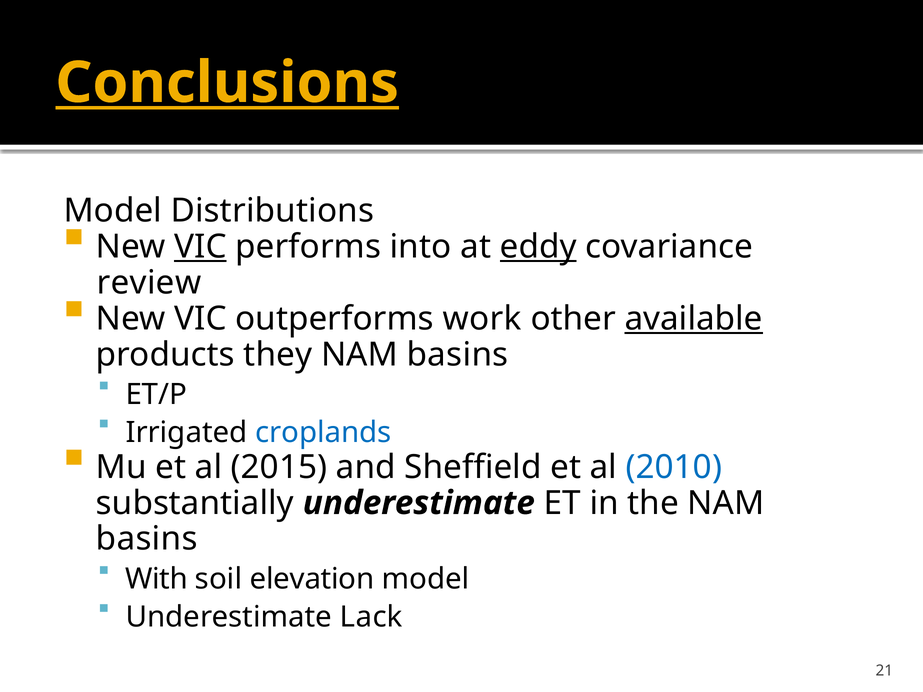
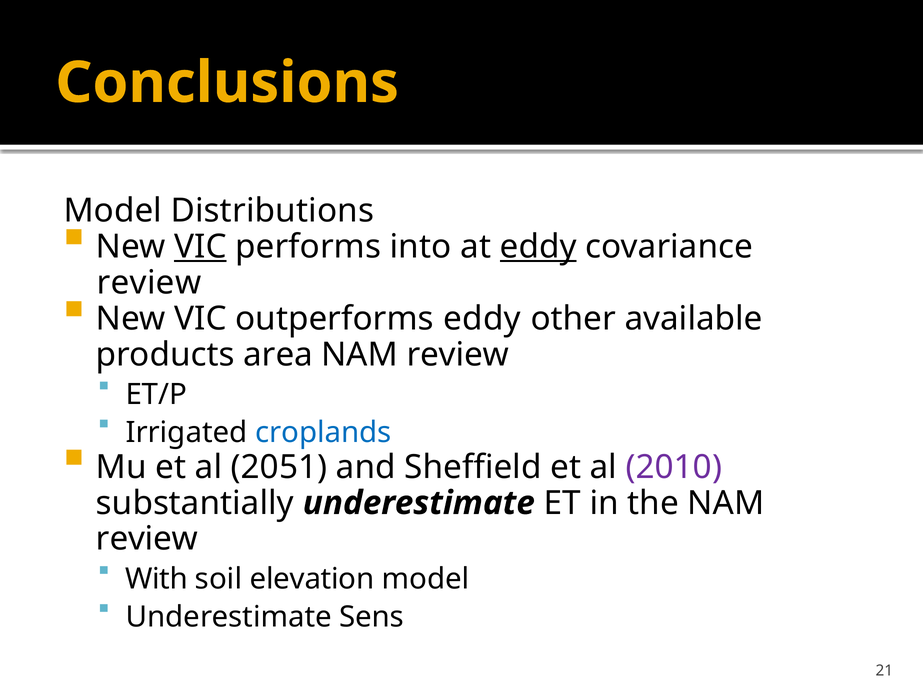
Conclusions underline: present -> none
outperforms work: work -> eddy
available underline: present -> none
they: they -> area
basins at (458, 355): basins -> review
2015: 2015 -> 2051
2010 colour: blue -> purple
basins at (147, 539): basins -> review
Lack: Lack -> Sens
